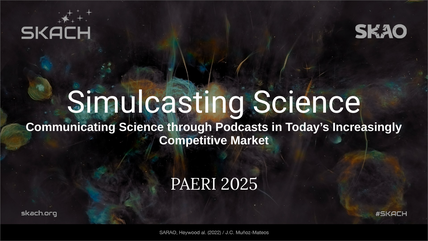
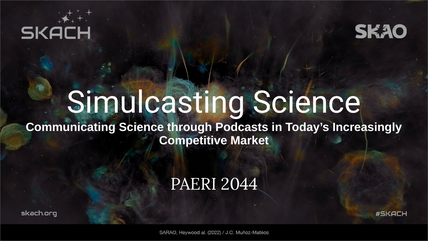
2025: 2025 -> 2044
